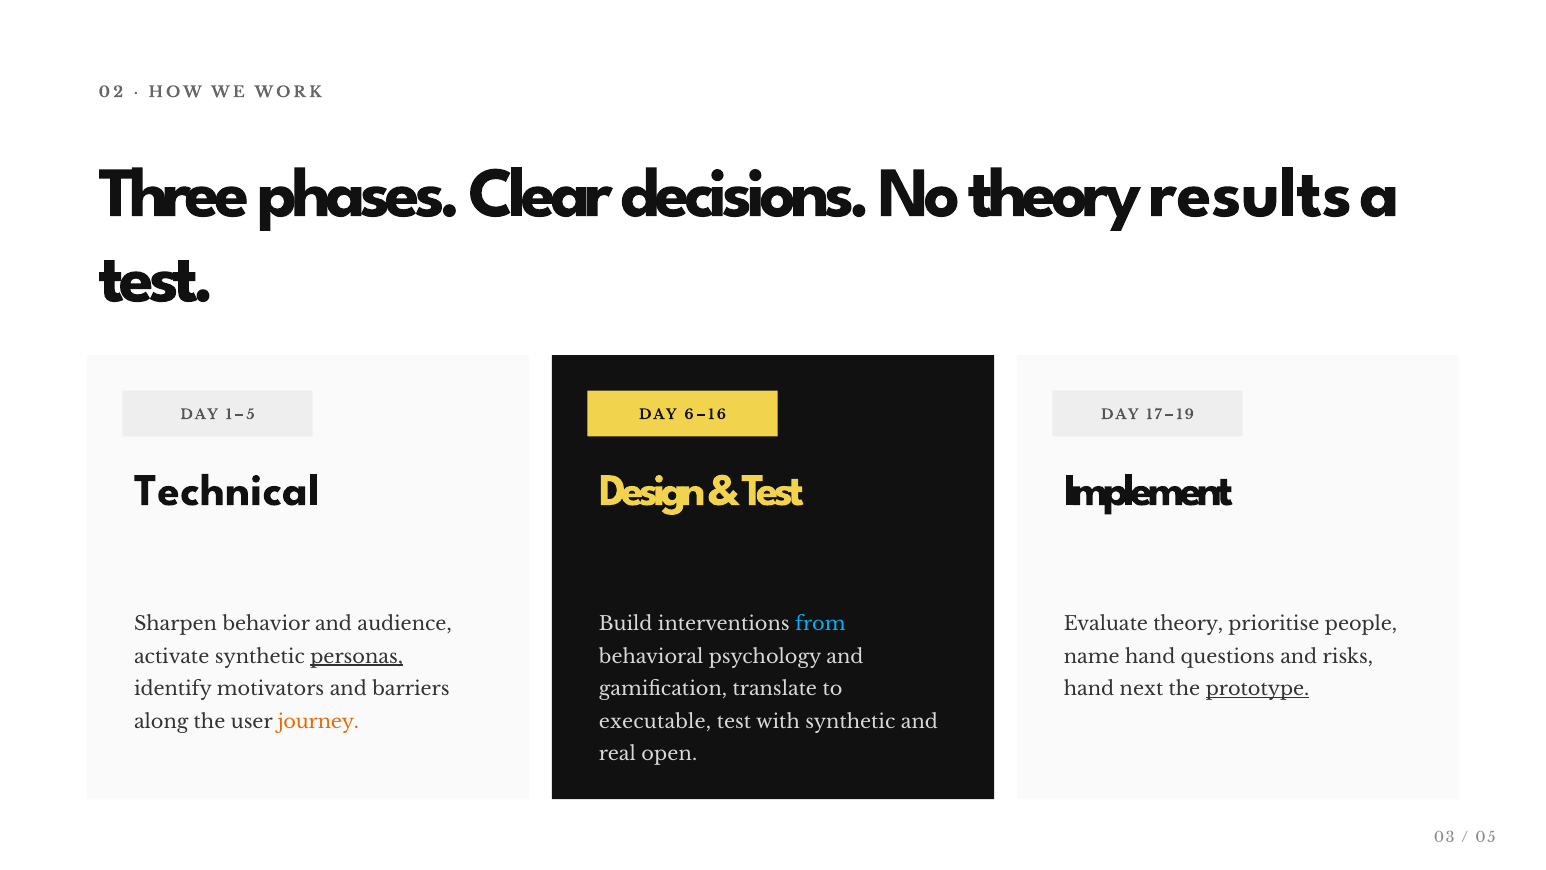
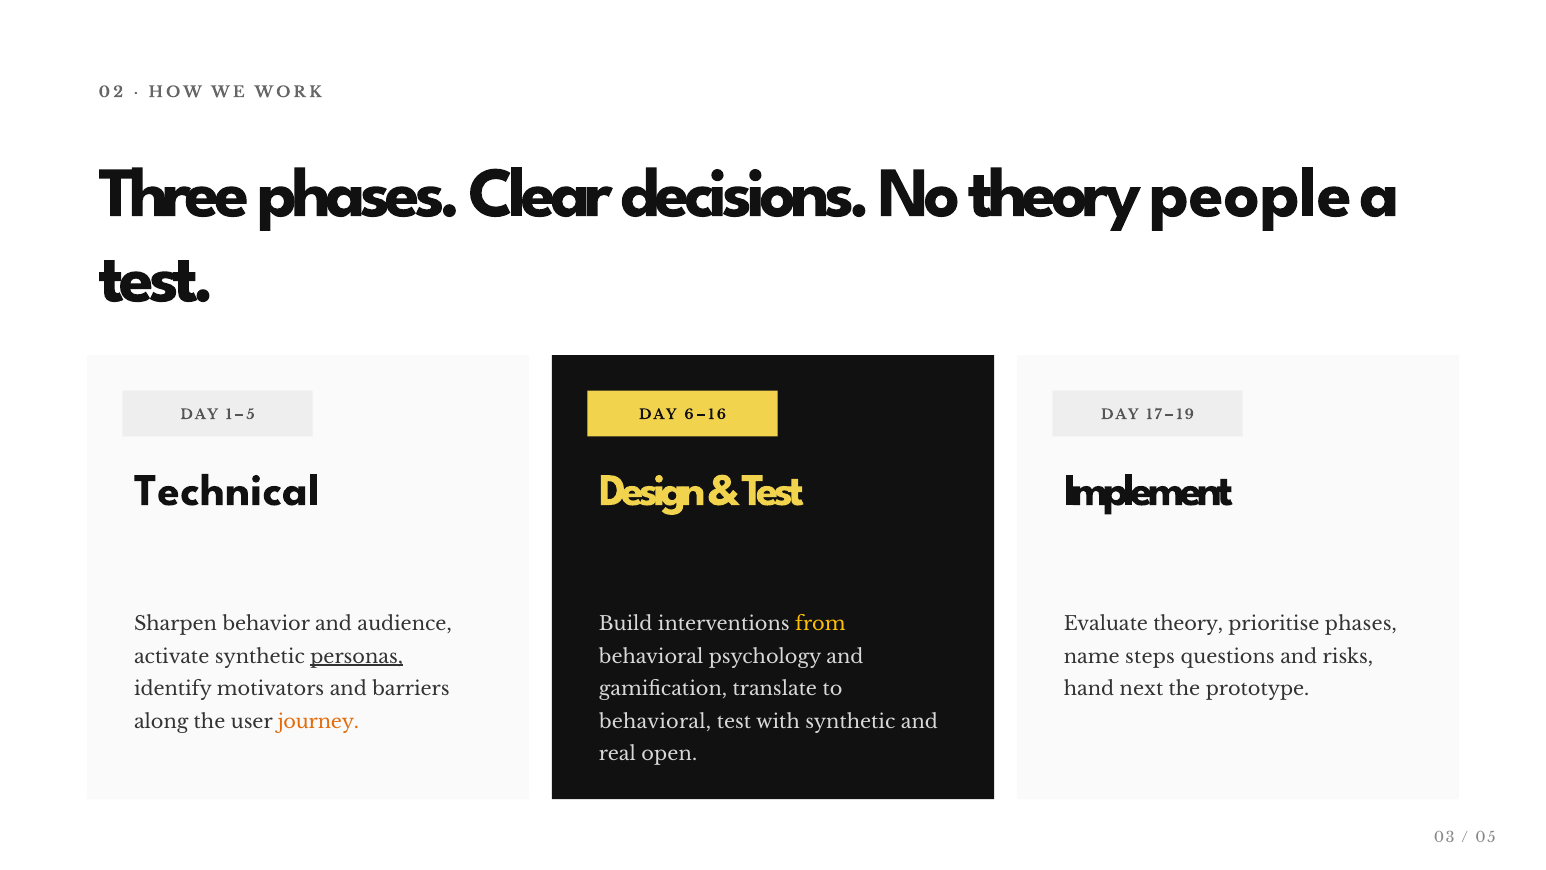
results: results -> people
from colour: light blue -> yellow
prioritise people: people -> phases
name hand: hand -> steps
prototype underline: present -> none
executable at (655, 721): executable -> behavioral
